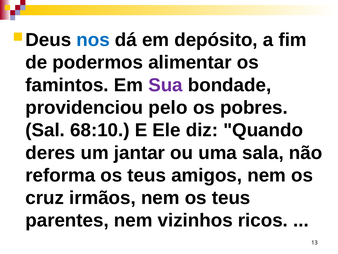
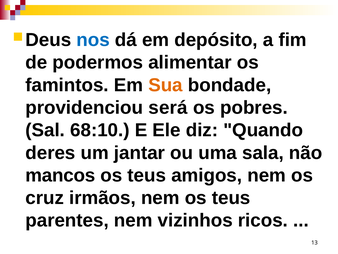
Sua colour: purple -> orange
pelo: pelo -> será
reforma: reforma -> mancos
